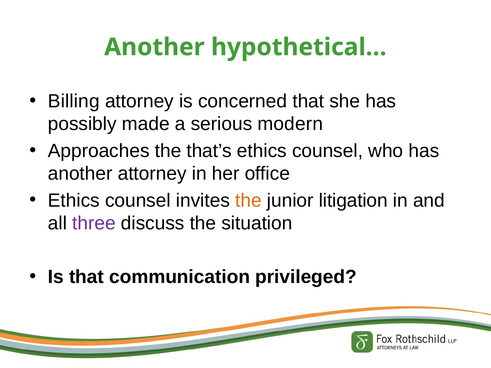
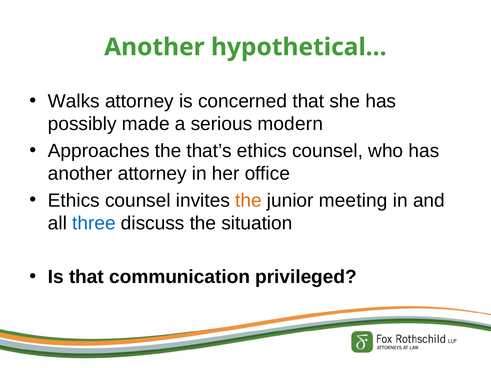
Billing: Billing -> Walks
litigation: litigation -> meeting
three colour: purple -> blue
